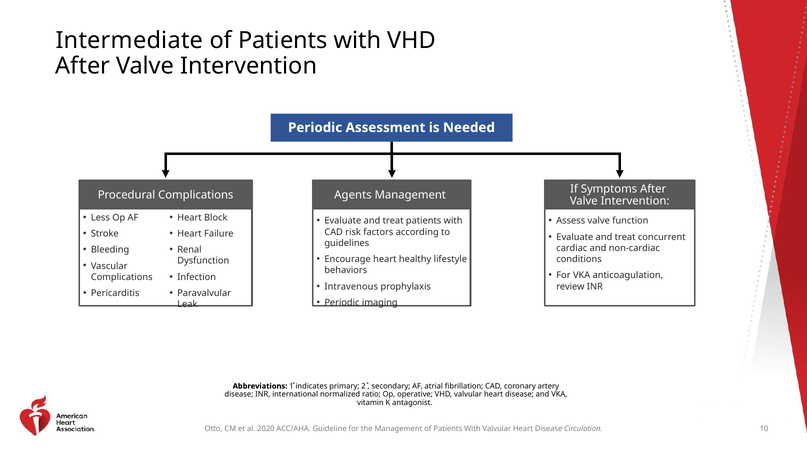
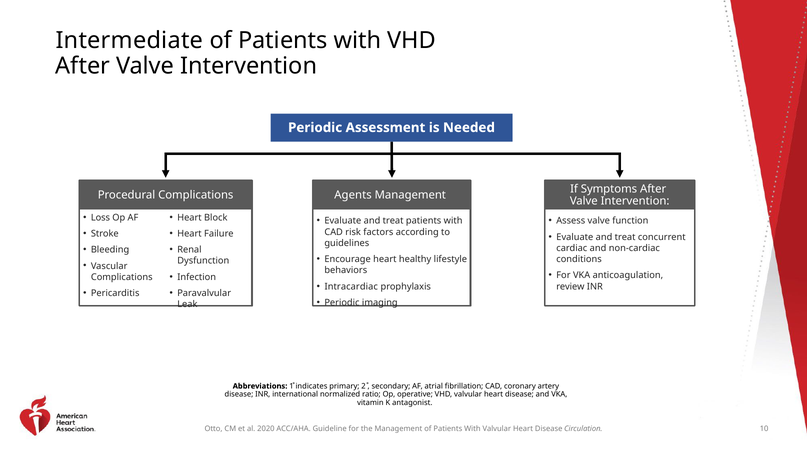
Less: Less -> Loss
Intravenous: Intravenous -> Intracardiac
